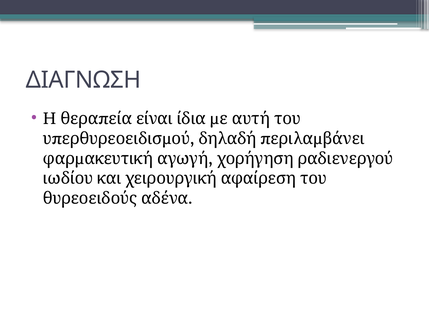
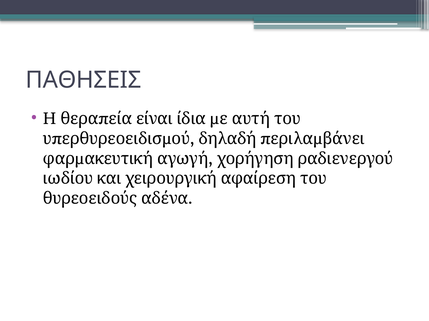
ΔΙΑΓΝΩΣΗ: ΔΙΑΓΝΩΣΗ -> ΠΑΘΗΣΕΙΣ
